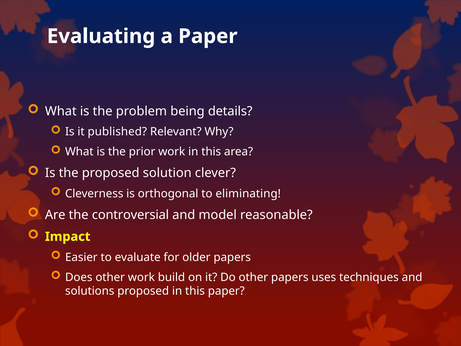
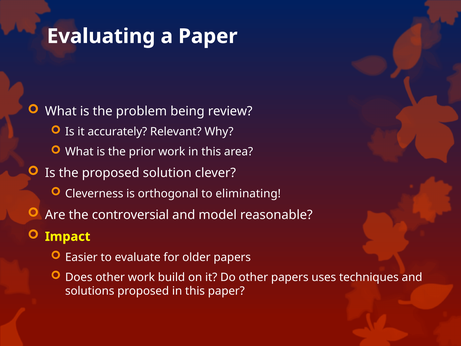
details: details -> review
published: published -> accurately
